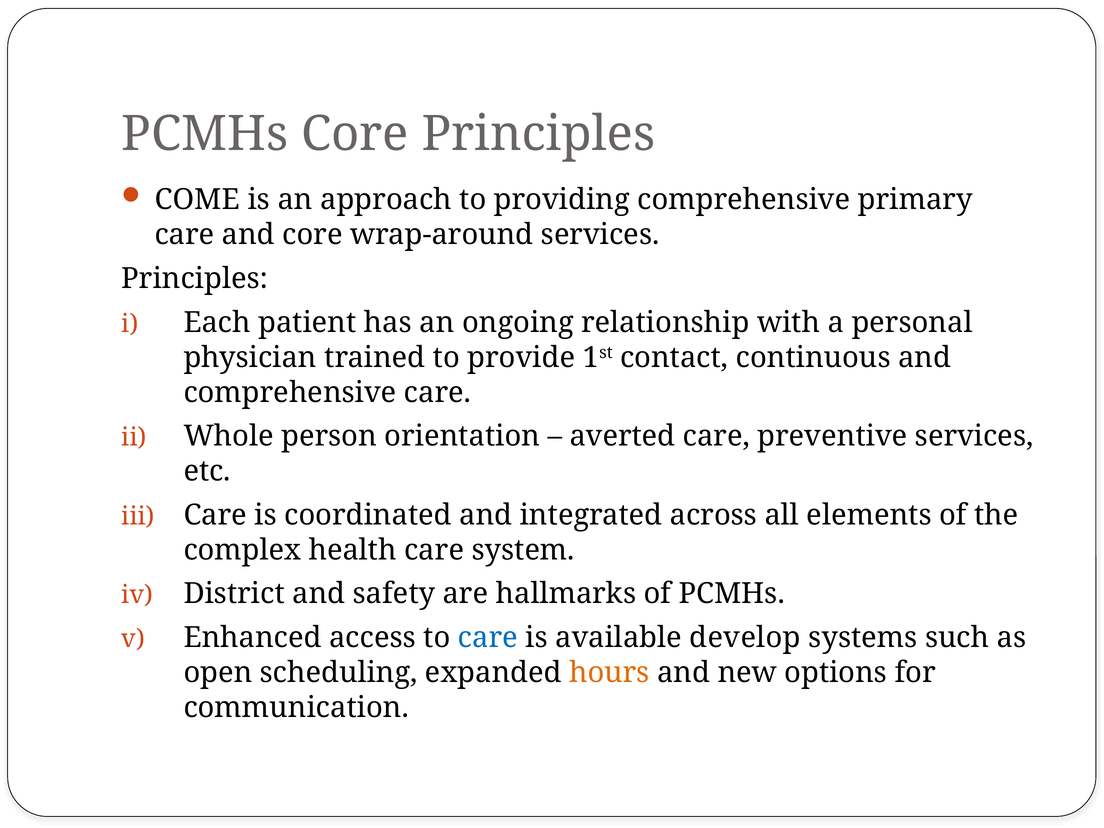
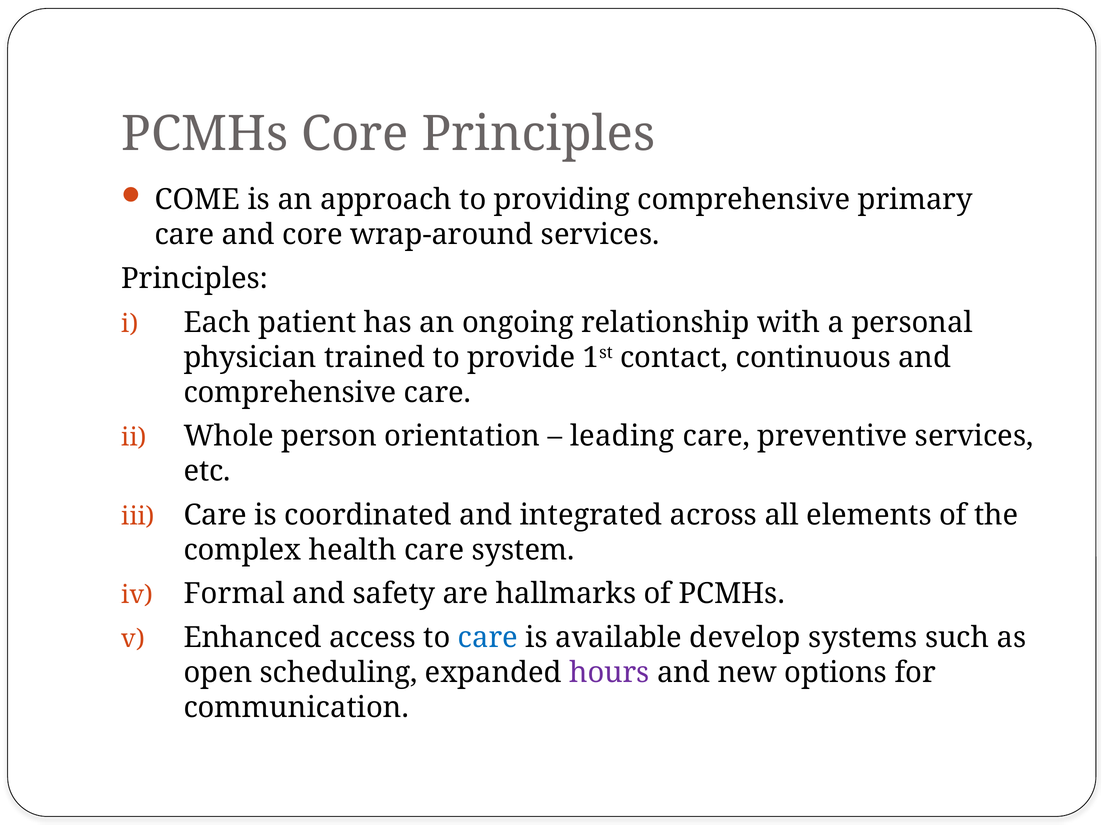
averted: averted -> leading
District: District -> Formal
hours colour: orange -> purple
